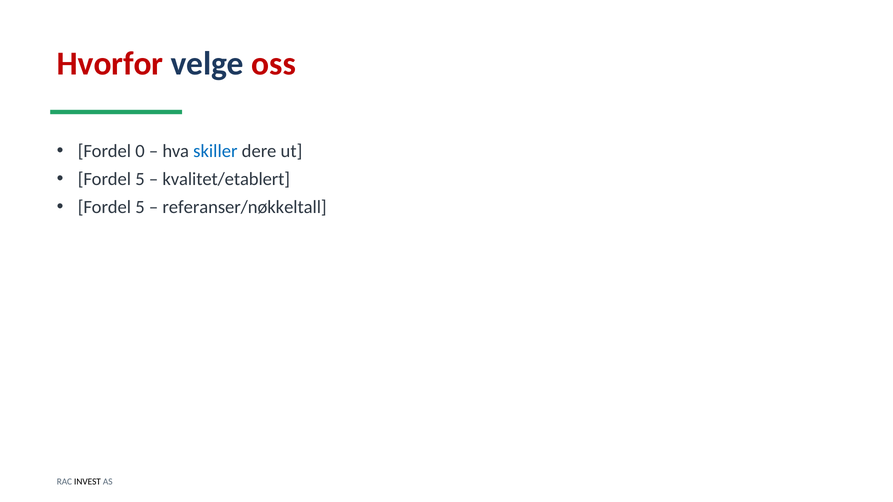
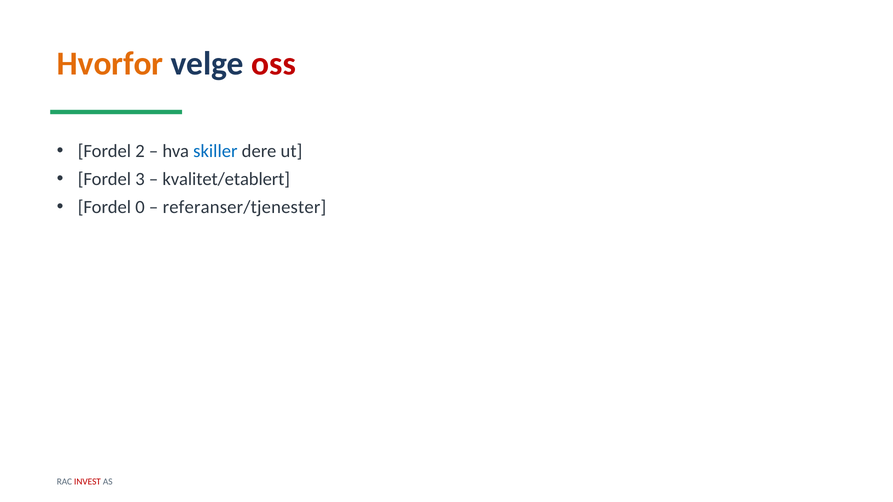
Hvorfor colour: red -> orange
0: 0 -> 2
5 at (140, 179): 5 -> 3
5 at (140, 207): 5 -> 0
referanser/nøkkeltall: referanser/nøkkeltall -> referanser/tjenester
INVEST colour: black -> red
